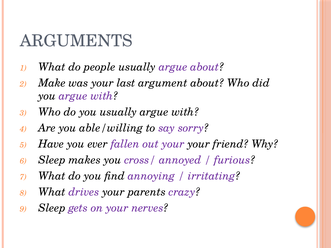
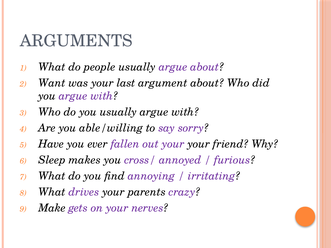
Make: Make -> Want
Sleep at (52, 208): Sleep -> Make
